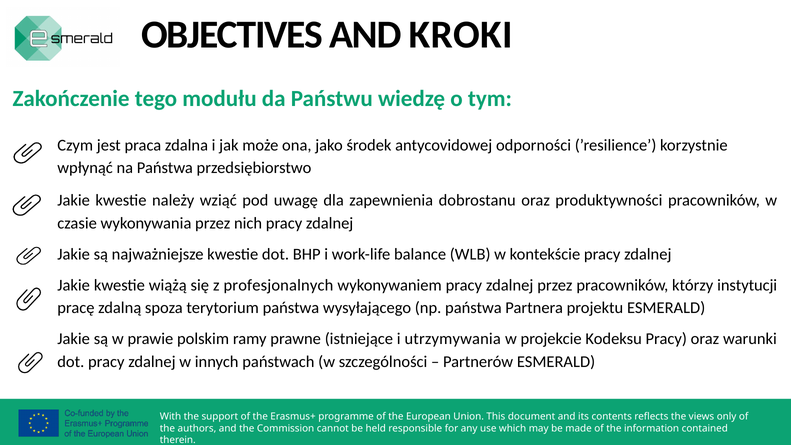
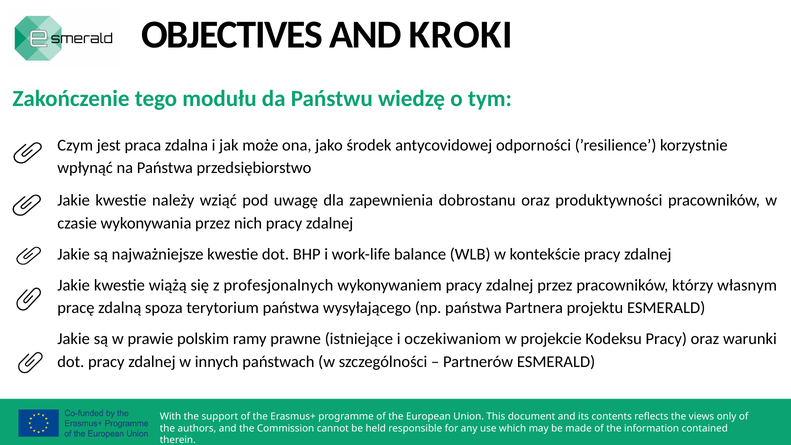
instytucji: instytucji -> własnym
utrzymywania: utrzymywania -> oczekiwaniom
